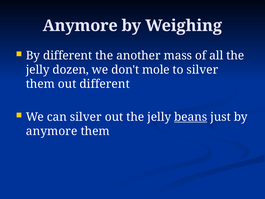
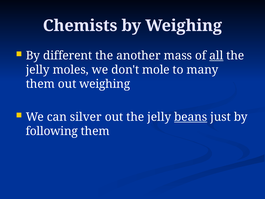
Anymore at (80, 26): Anymore -> Chemists
all underline: none -> present
dozen: dozen -> moles
to silver: silver -> many
out different: different -> weighing
anymore at (52, 131): anymore -> following
